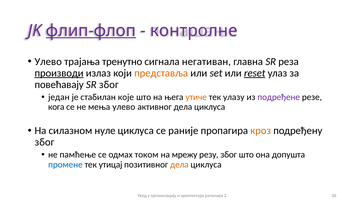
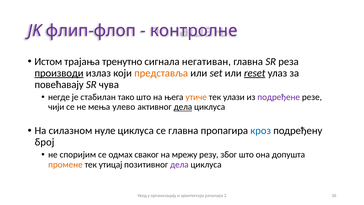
флип-флоп underline: present -> none
Улево at (48, 62): Улево -> Истом
SR због: због -> чува
један: један -> негде
које: које -> тако
улазу: улазу -> улази
кога: кога -> чији
дела at (183, 107) underline: none -> present
се раније: раније -> главна
кроз colour: orange -> blue
због at (45, 142): због -> број
памћење: памћење -> споријим
током: током -> сваког
промене colour: blue -> orange
дела at (179, 164) colour: orange -> purple
